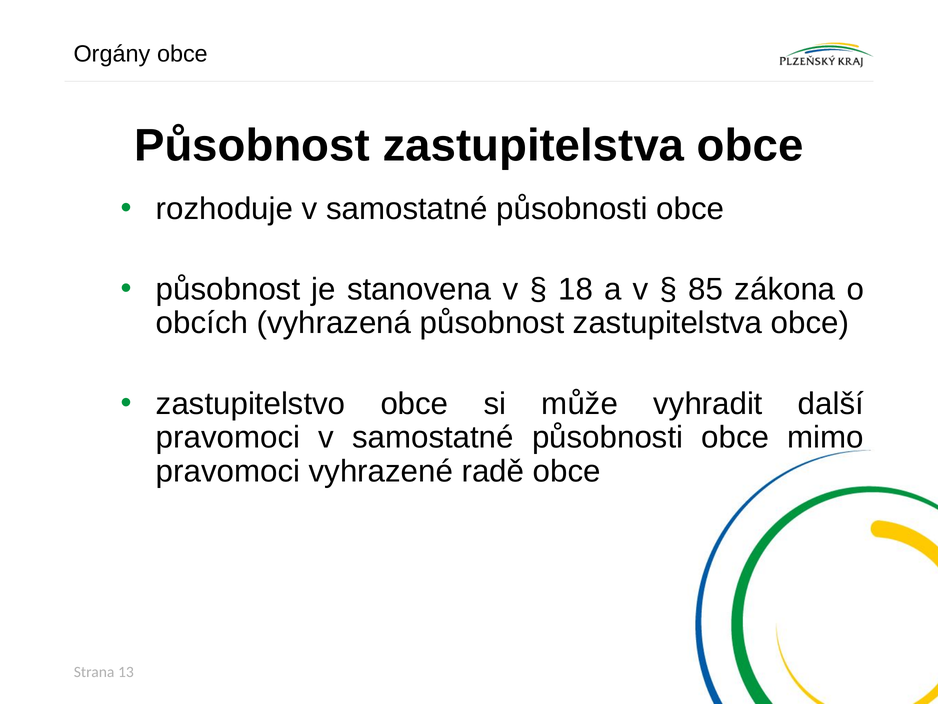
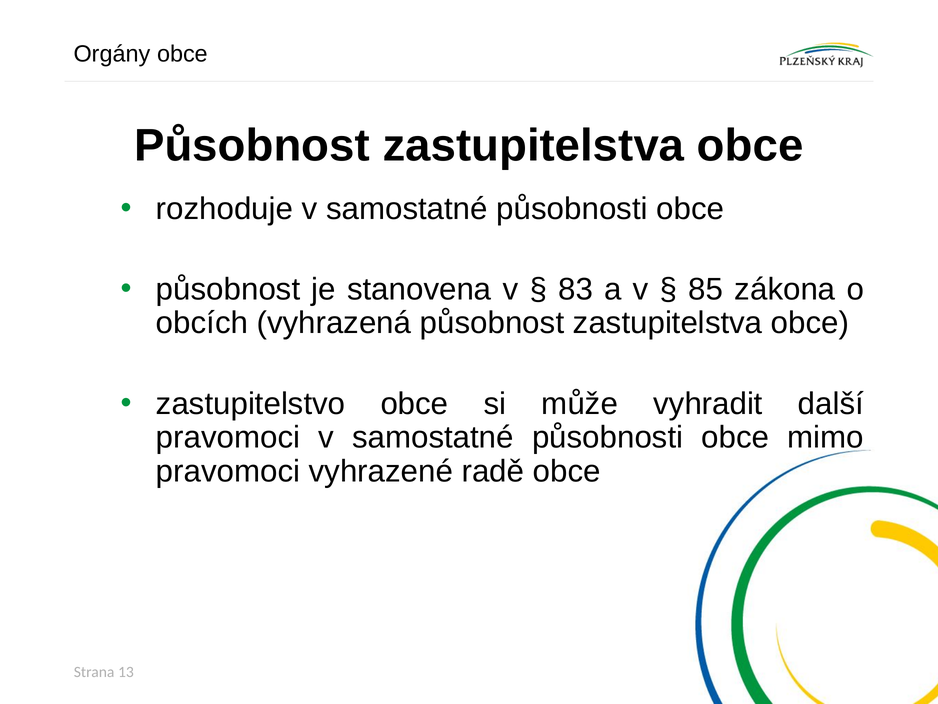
18: 18 -> 83
